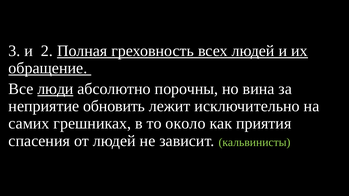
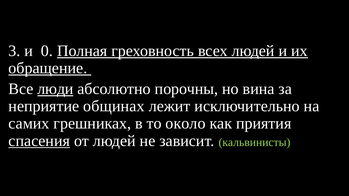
2: 2 -> 0
обновить: обновить -> общинах
спасения underline: none -> present
